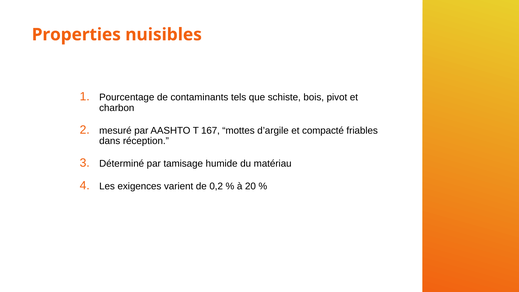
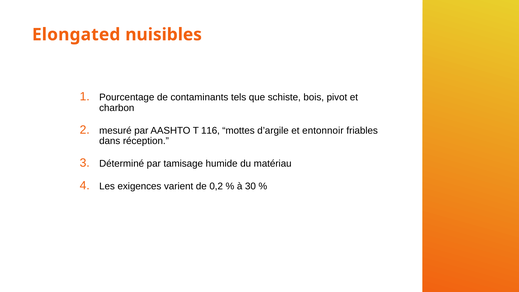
Properties: Properties -> Elongated
167: 167 -> 116
compacté: compacté -> entonnoir
20: 20 -> 30
